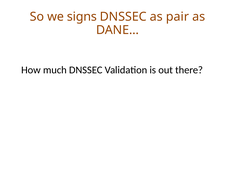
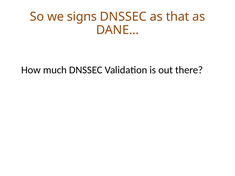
pair: pair -> that
